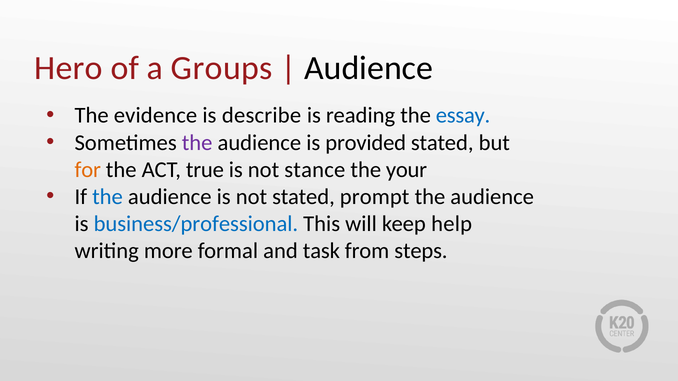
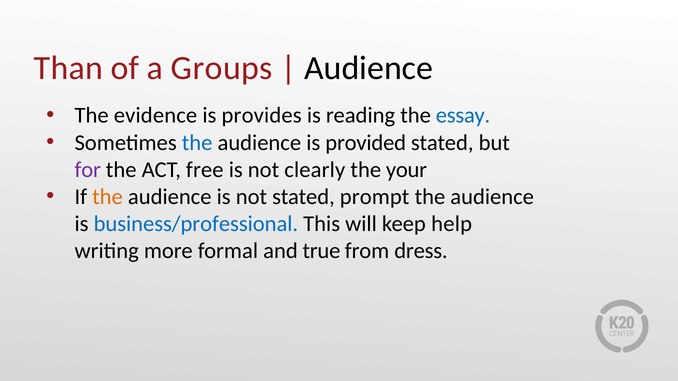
Hero: Hero -> Than
describe: describe -> provides
the at (197, 143) colour: purple -> blue
for colour: orange -> purple
true: true -> free
stance: stance -> clearly
the at (108, 197) colour: blue -> orange
task: task -> true
steps: steps -> dress
